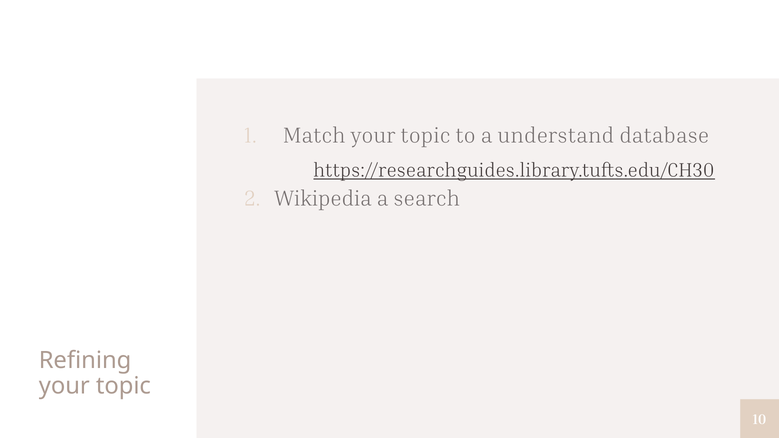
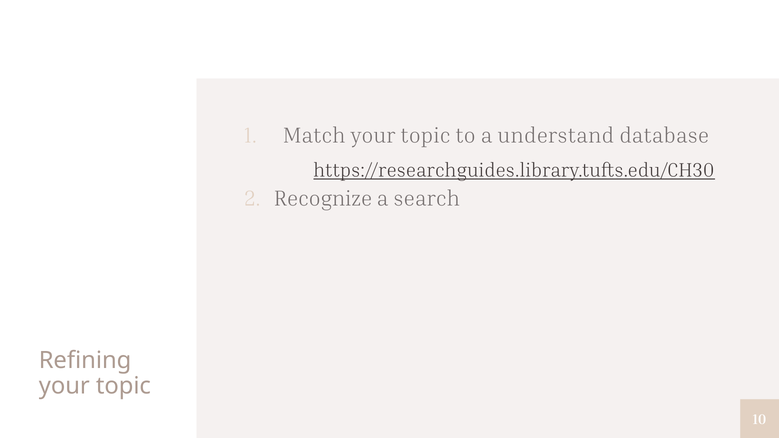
Wikipedia: Wikipedia -> Recognize
